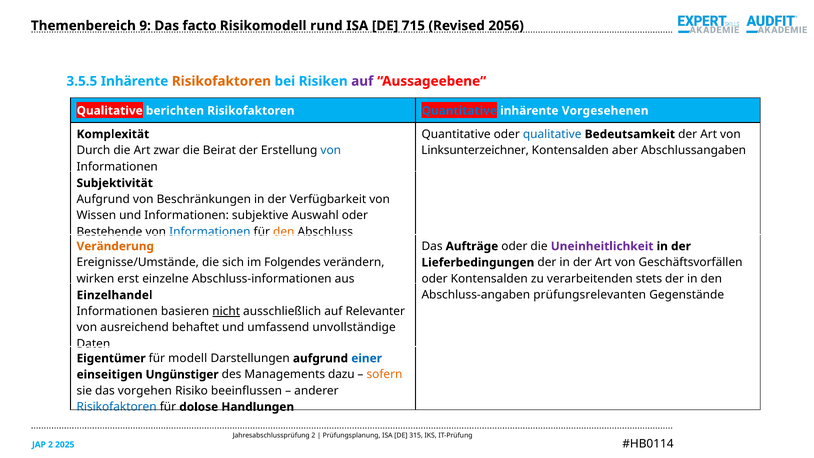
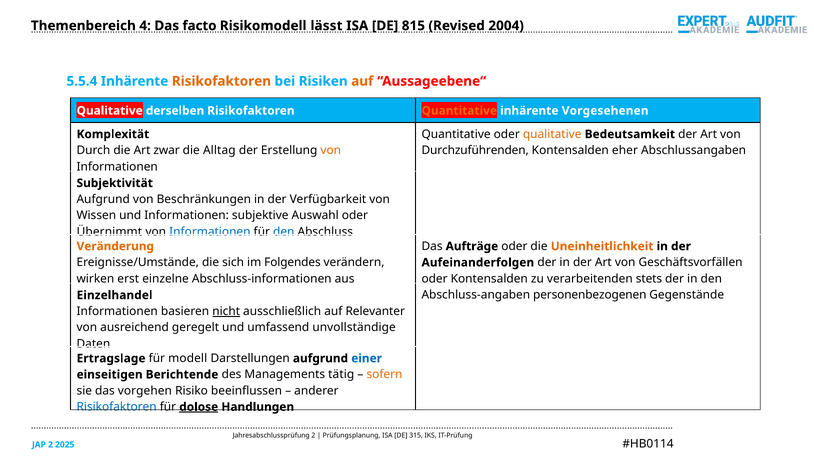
9: 9 -> 4
rund: rund -> lässt
715: 715 -> 815
2056: 2056 -> 2004
3.5.5: 3.5.5 -> 5.5.4
auf at (362, 81) colour: purple -> orange
berichten: berichten -> derselben
Quantitative at (459, 111) colour: blue -> orange
qualitative at (552, 134) colour: blue -> orange
Beirat: Beirat -> Alltag
von at (331, 150) colour: blue -> orange
Linksunterzeichner: Linksunterzeichner -> Durchzuführenden
aber: aber -> eher
Bestehende: Bestehende -> Übernimmt
den at (284, 232) colour: orange -> blue
Uneinheitlichkeit colour: purple -> orange
Lieferbedingungen: Lieferbedingungen -> Aufeinanderfolgen
prüfungsrelevanten: prüfungsrelevanten -> personenbezogenen
behaftet: behaftet -> geregelt
Eigentümer: Eigentümer -> Ertragslage
Ungünstiger: Ungünstiger -> Berichtende
dazu: dazu -> tätig
dolose underline: none -> present
